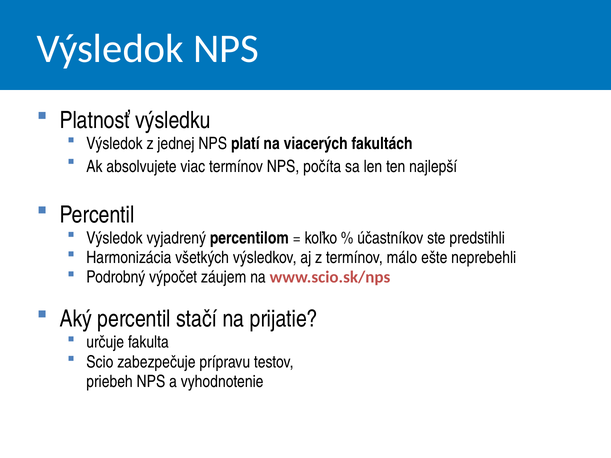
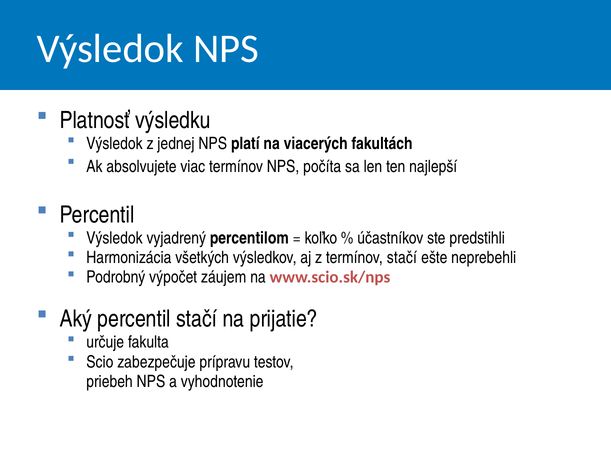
termínov málo: málo -> stačí
